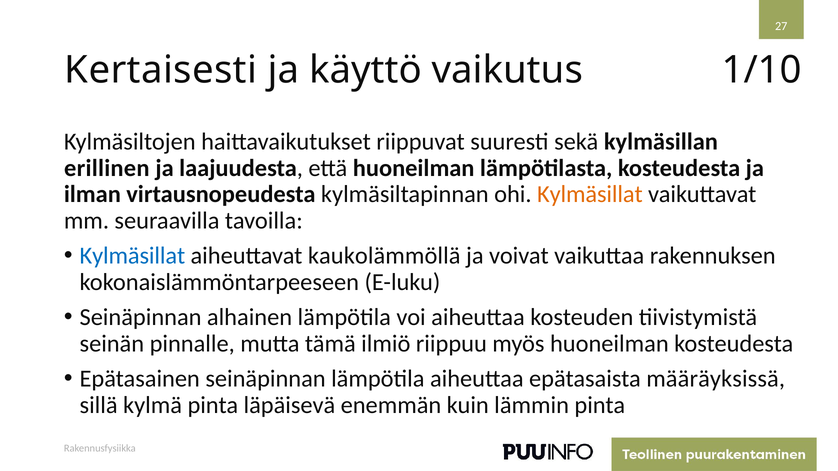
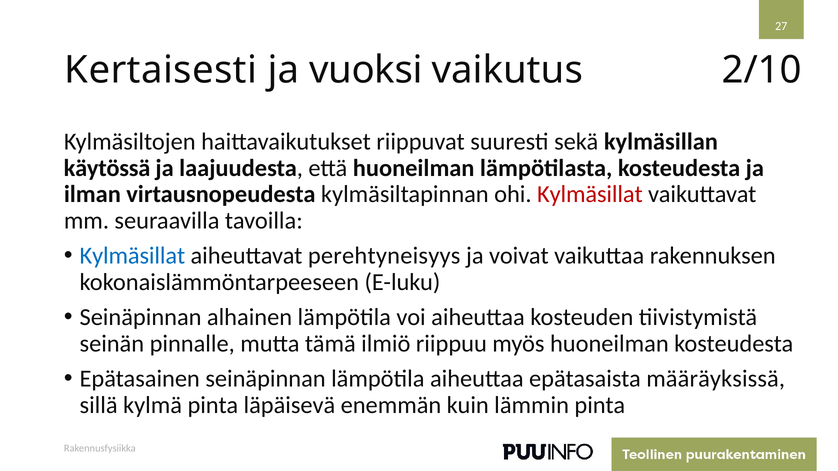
käyttö: käyttö -> vuoksi
1/10: 1/10 -> 2/10
erillinen: erillinen -> käytössä
Kylmäsillat at (590, 194) colour: orange -> red
kaukolämmöllä: kaukolämmöllä -> perehtyneisyys
